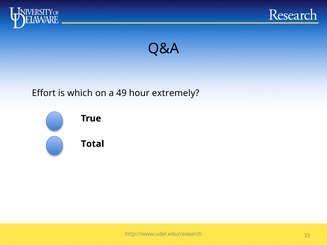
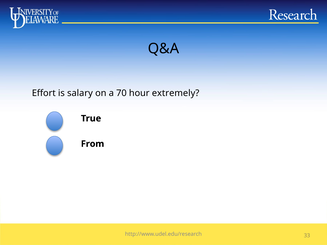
which: which -> salary
49: 49 -> 70
Total: Total -> From
